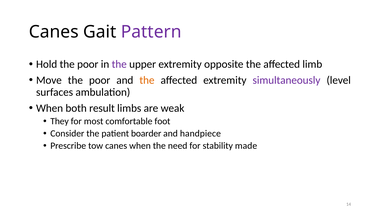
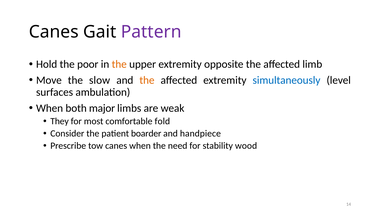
the at (119, 64) colour: purple -> orange
Move the poor: poor -> slow
simultaneously colour: purple -> blue
result: result -> major
foot: foot -> fold
made: made -> wood
